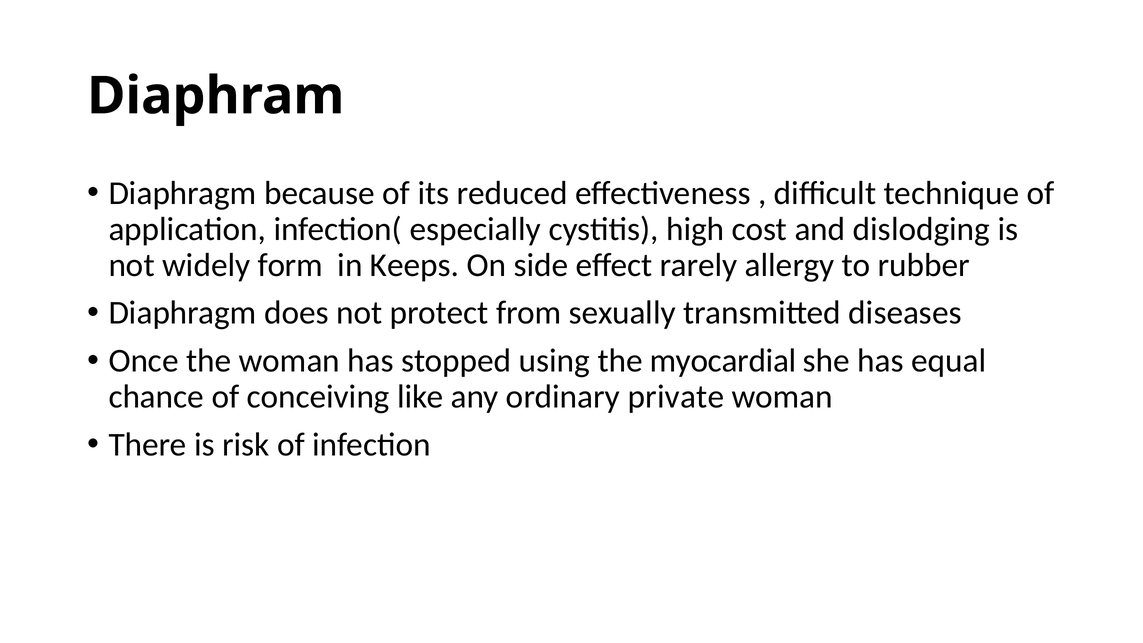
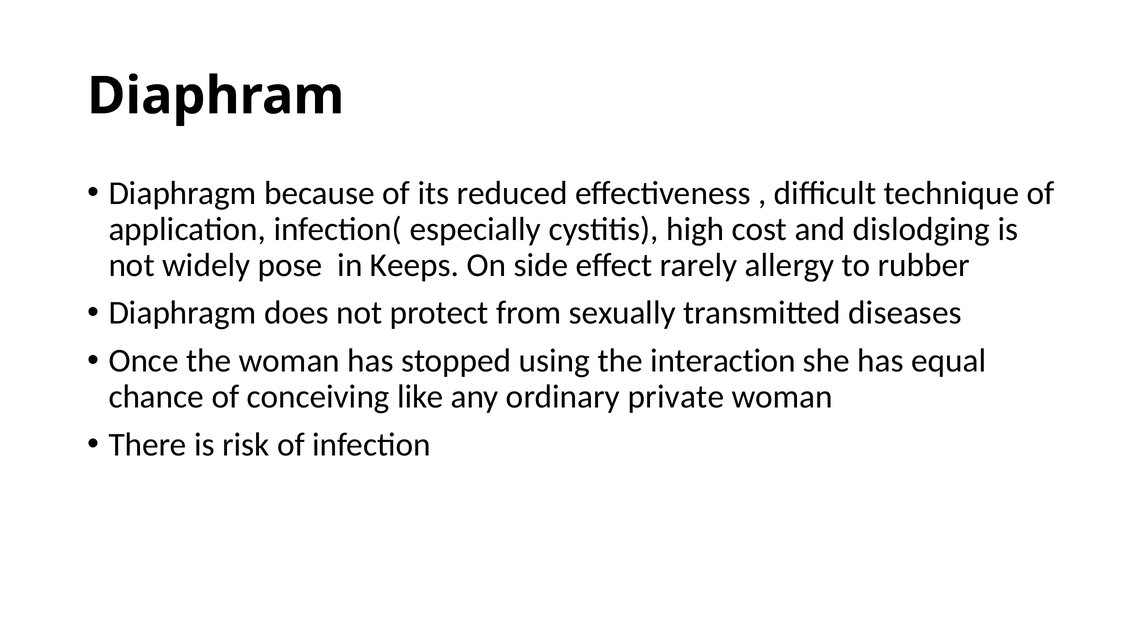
form: form -> pose
myocardial: myocardial -> interaction
